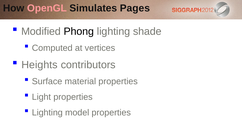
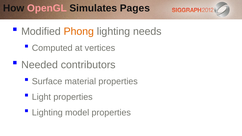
Phong colour: black -> orange
shade: shade -> needs
Heights: Heights -> Needed
